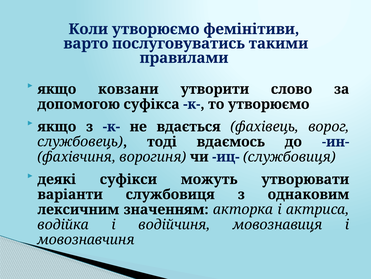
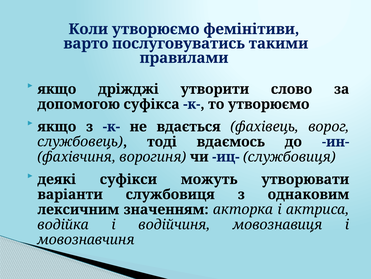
ковзани: ковзани -> дріжджі
